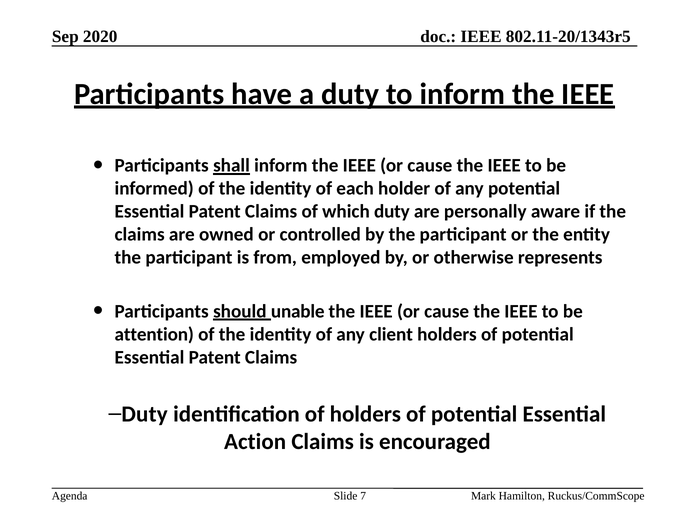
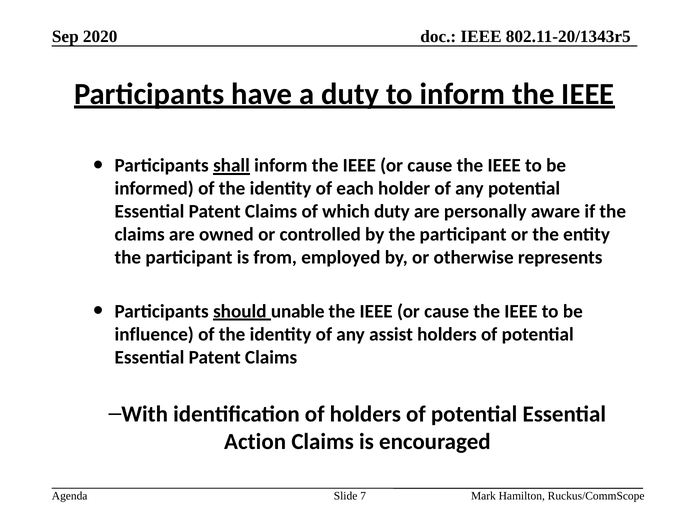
attention: attention -> influence
client: client -> assist
Duty at (145, 414): Duty -> With
